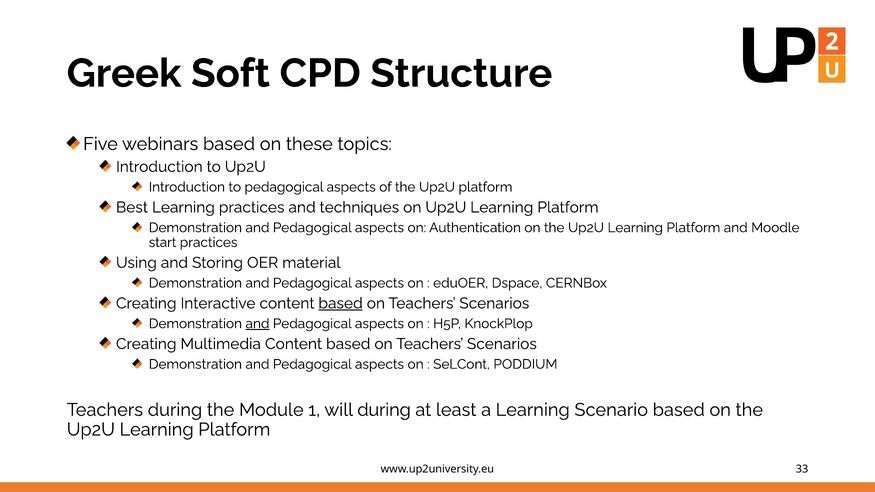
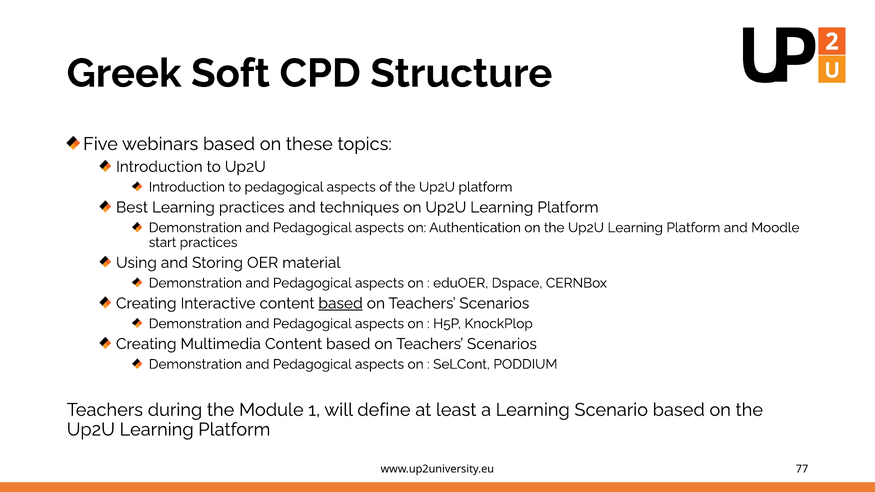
and at (257, 324) underline: present -> none
will during: during -> define
33: 33 -> 77
